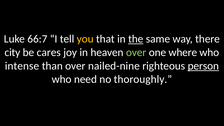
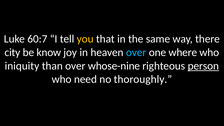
66:7: 66:7 -> 60:7
the underline: present -> none
cares: cares -> know
over at (136, 52) colour: light green -> light blue
intense: intense -> iniquity
nailed-nine: nailed-nine -> whose-nine
